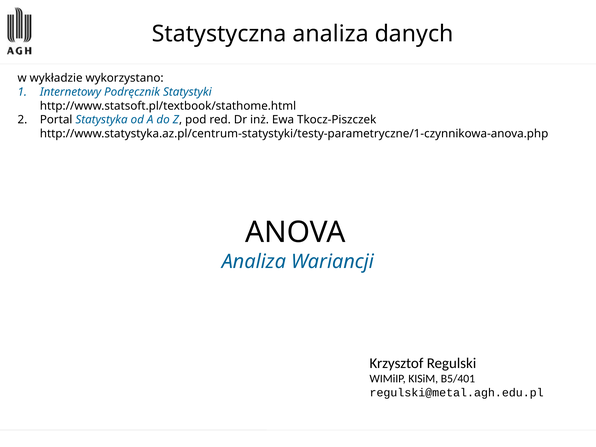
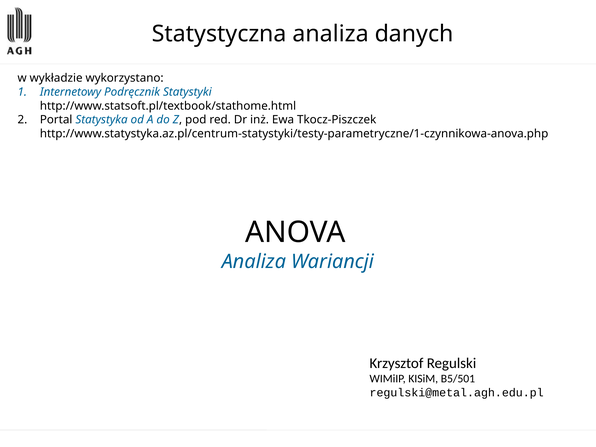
B5/401: B5/401 -> B5/501
